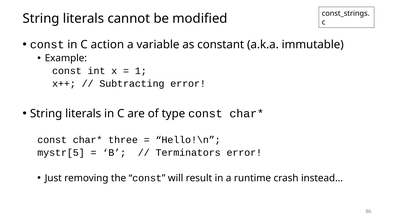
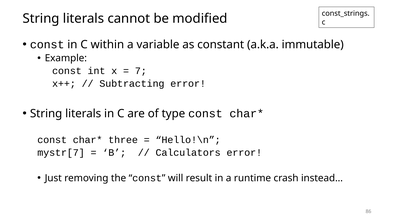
action: action -> within
1: 1 -> 7
mystr[5: mystr[5 -> mystr[7
Terminators: Terminators -> Calculators
